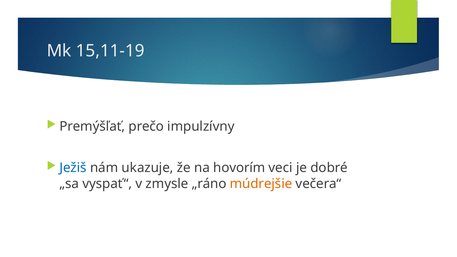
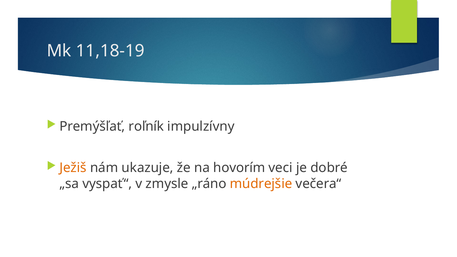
15,11-19: 15,11-19 -> 11,18-19
prečo: prečo -> roľník
Ježiš colour: blue -> orange
